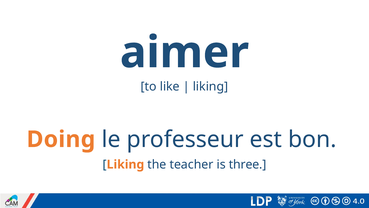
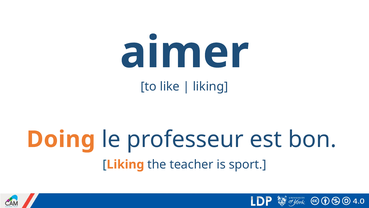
three: three -> sport
